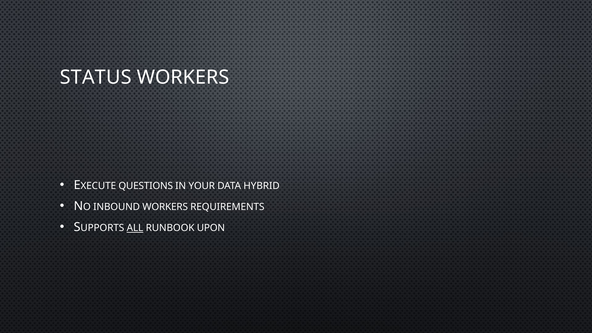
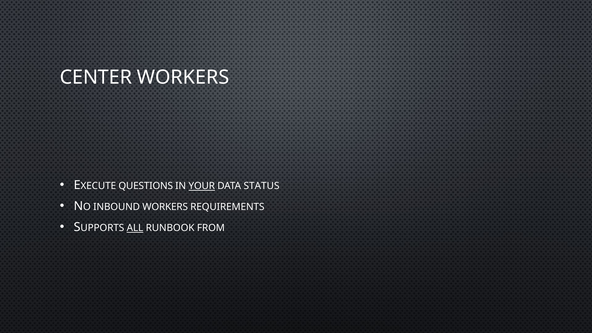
STATUS: STATUS -> CENTER
YOUR underline: none -> present
HYBRID: HYBRID -> STATUS
UPON: UPON -> FROM
